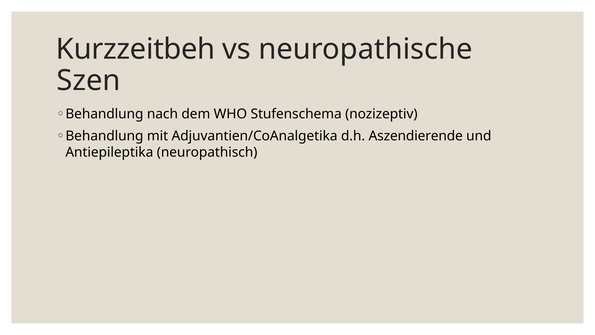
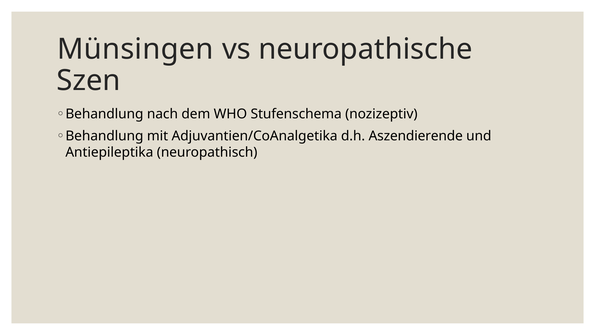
Kurzzeitbeh: Kurzzeitbeh -> Münsingen
